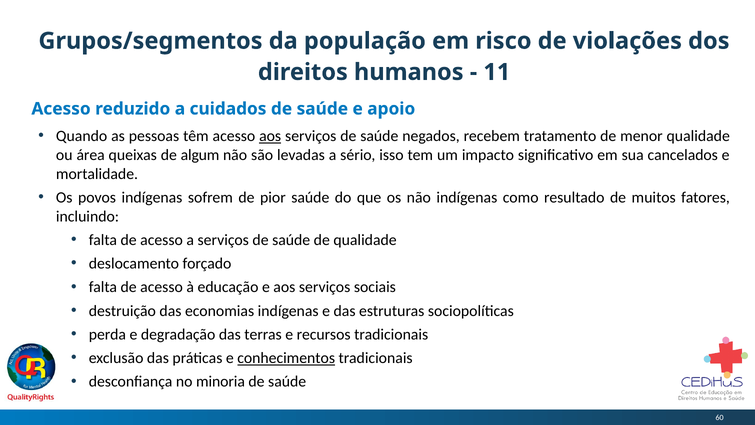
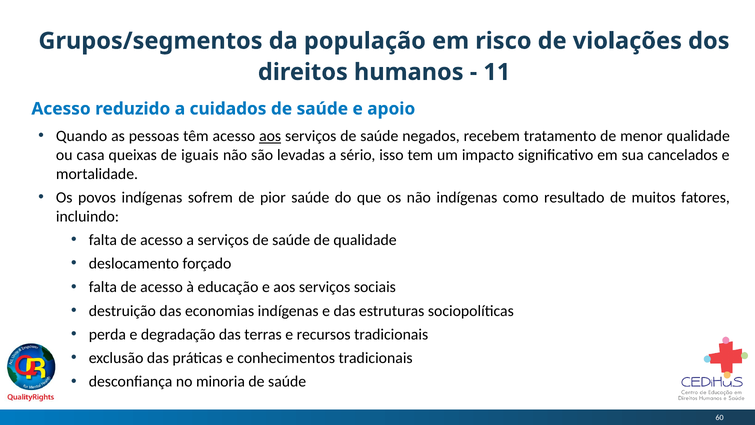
área: área -> casa
algum: algum -> iguais
conhecimentos underline: present -> none
